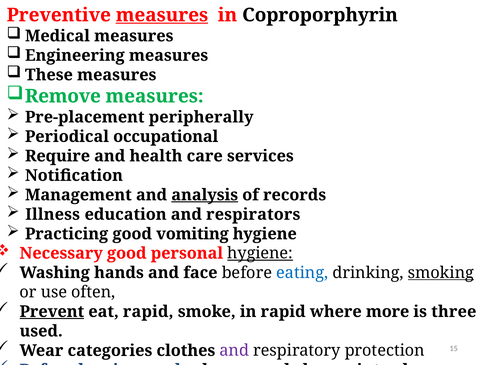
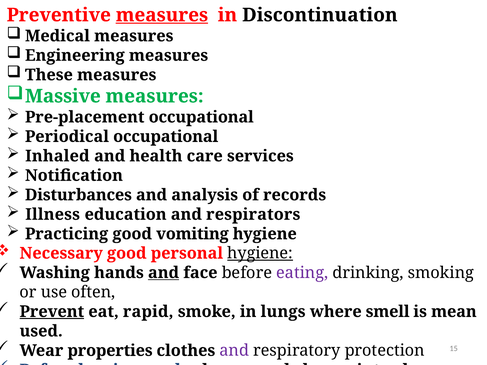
Coproporphyrin: Coproporphyrin -> Discontinuation
Remove: Remove -> Massive
Pre-placement peripherally: peripherally -> occupational
Require: Require -> Inhaled
Management: Management -> Disturbances
analysis underline: present -> none
and at (164, 273) underline: none -> present
eating colour: blue -> purple
smoking underline: present -> none
in rapid: rapid -> lungs
more: more -> smell
three: three -> mean
categories: categories -> properties
